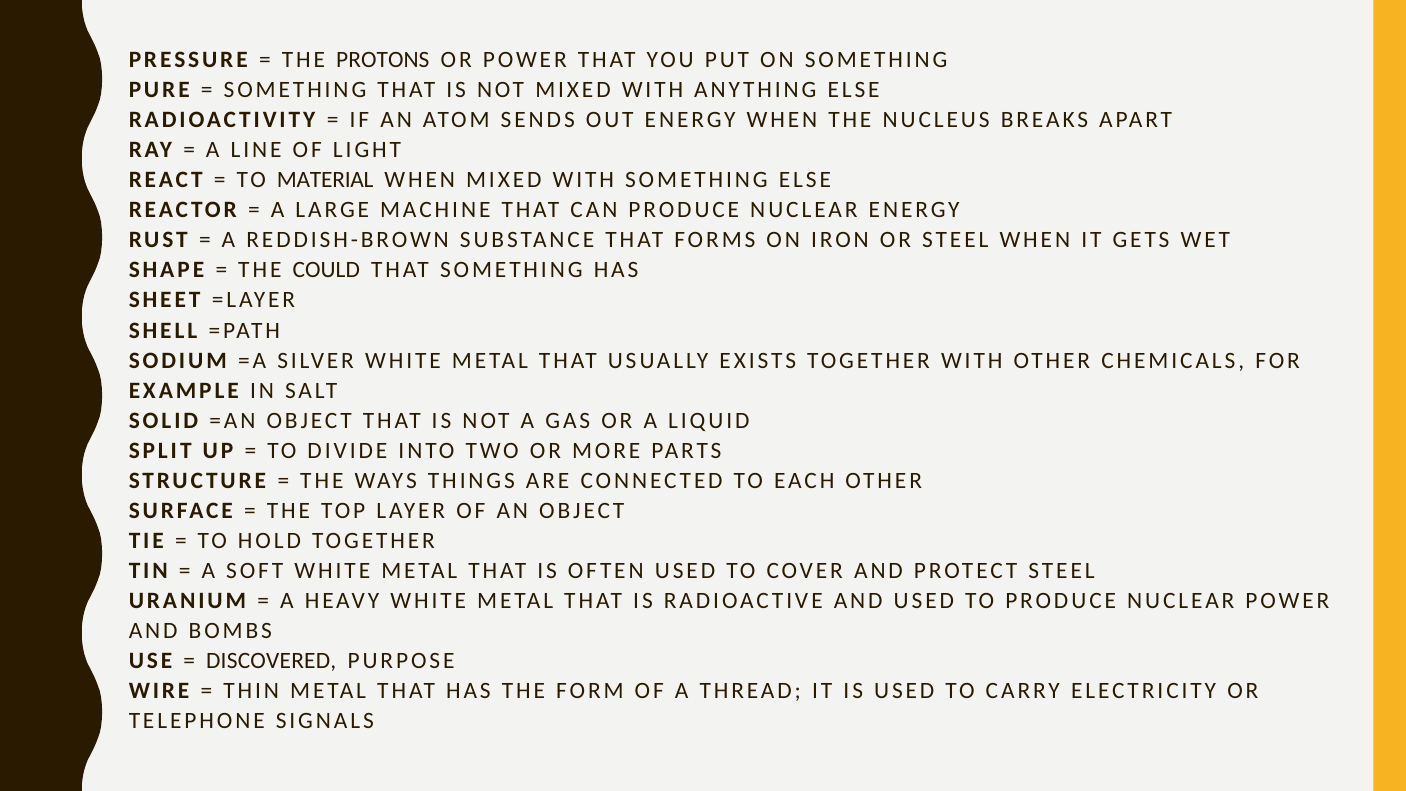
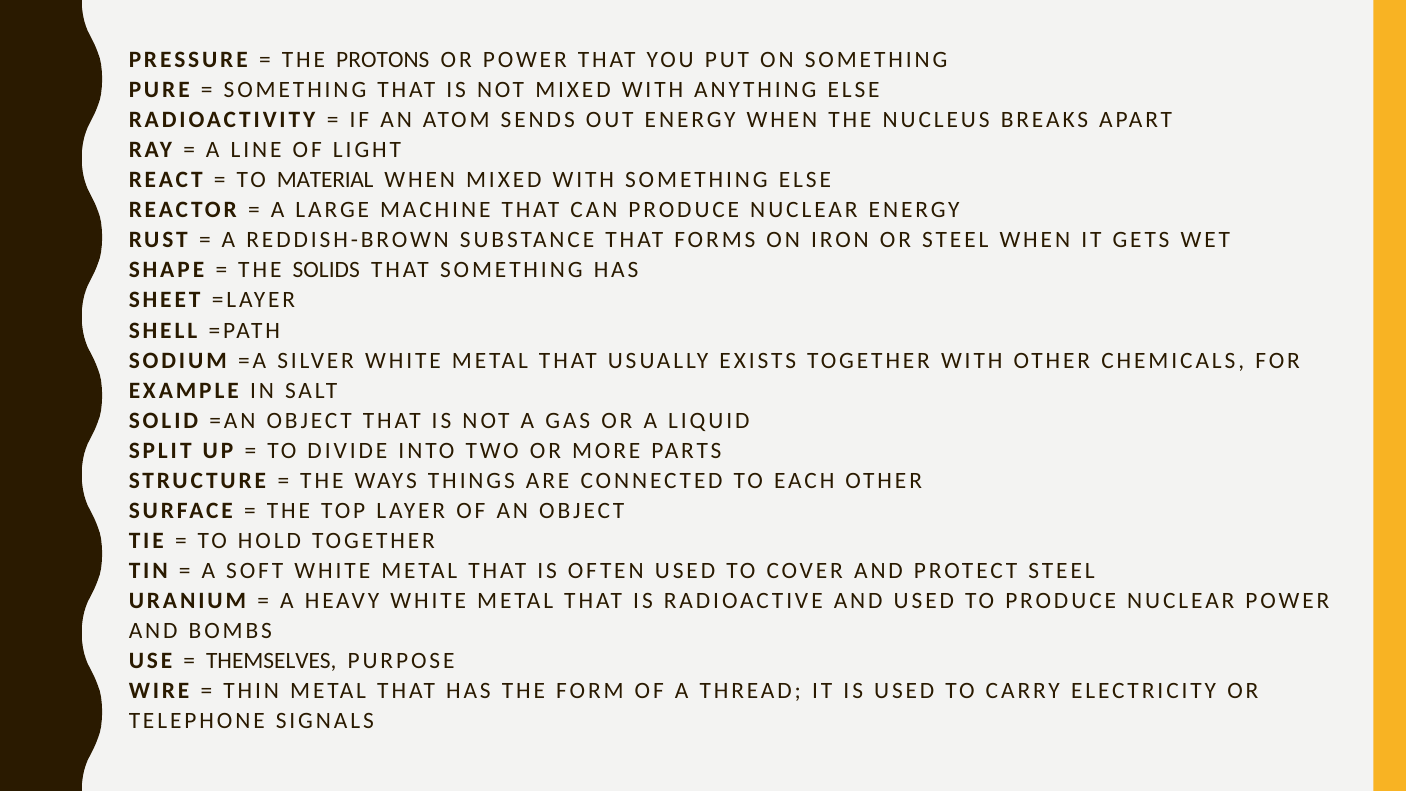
COULD: COULD -> SOLIDS
DISCOVERED: DISCOVERED -> THEMSELVES
